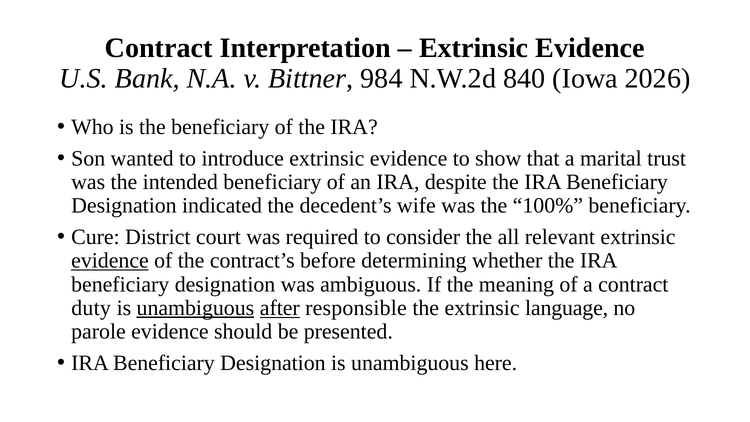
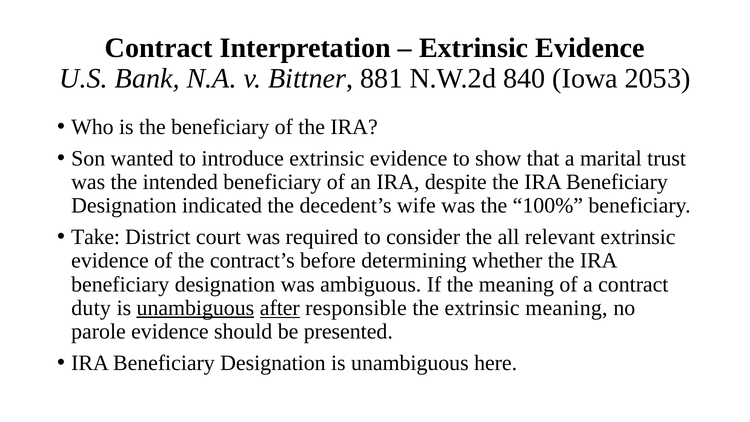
984: 984 -> 881
2026: 2026 -> 2053
Cure: Cure -> Take
evidence at (110, 261) underline: present -> none
extrinsic language: language -> meaning
